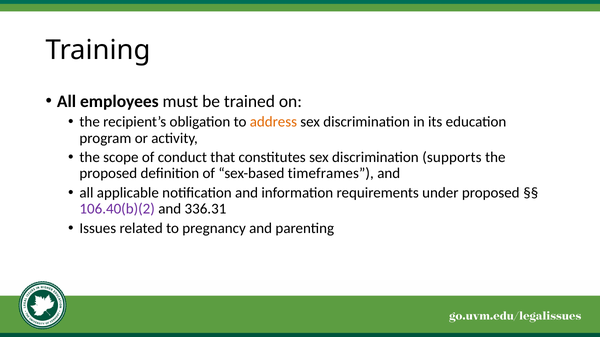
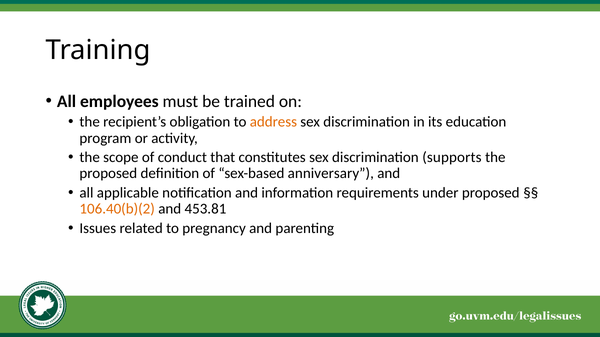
timeframes: timeframes -> anniversary
106.40(b)(2 colour: purple -> orange
336.31: 336.31 -> 453.81
